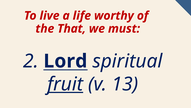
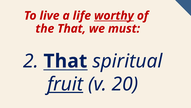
worthy underline: none -> present
2 Lord: Lord -> That
13: 13 -> 20
